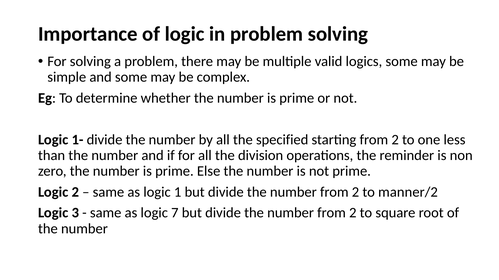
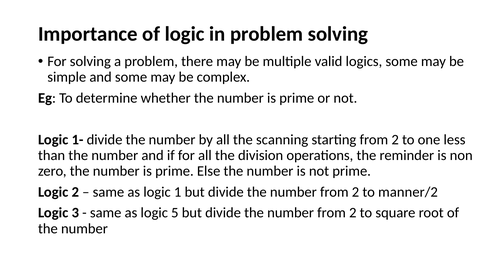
specified: specified -> scanning
7: 7 -> 5
